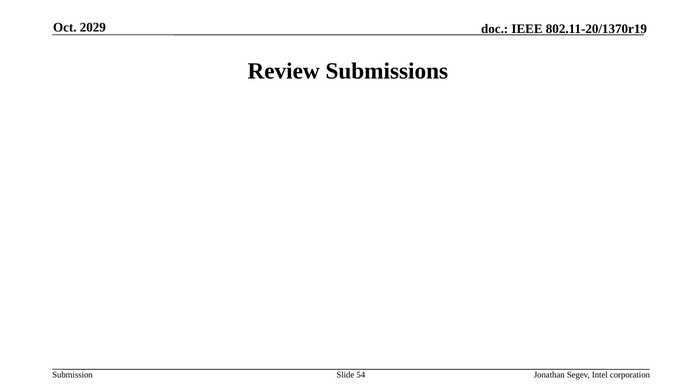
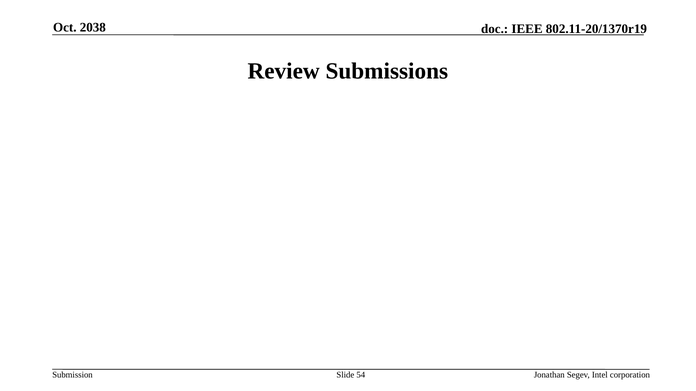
2029: 2029 -> 2038
